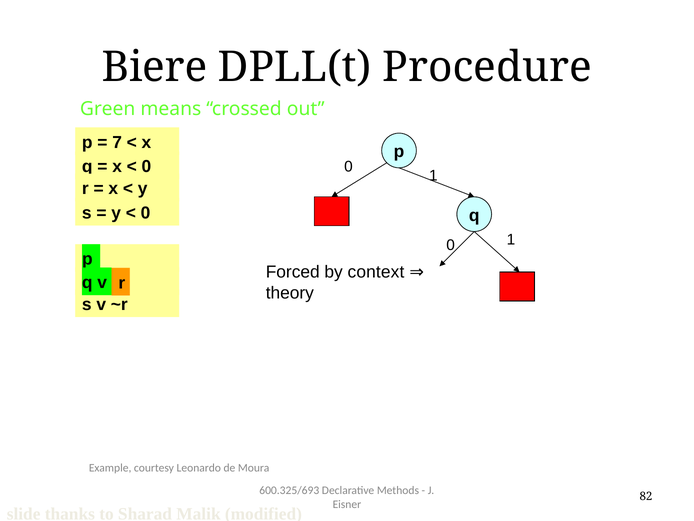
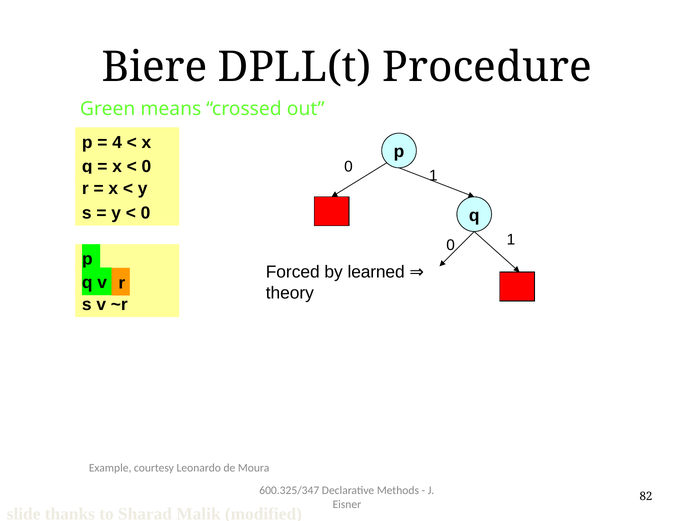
7: 7 -> 4
context: context -> learned
600.325/693: 600.325/693 -> 600.325/347
